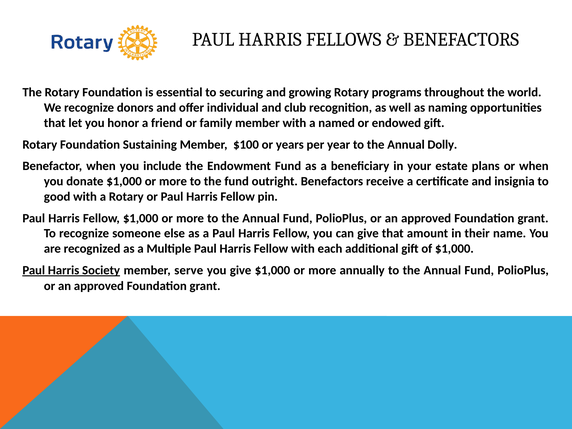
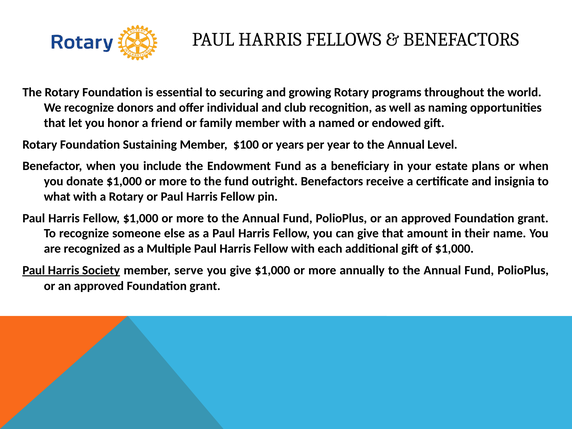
Dolly: Dolly -> Level
good: good -> what
